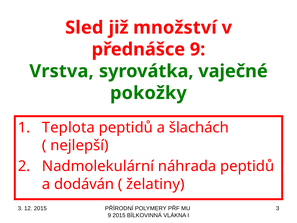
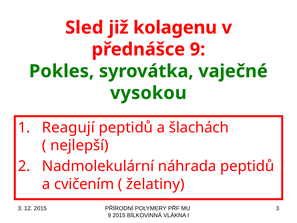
množství: množství -> kolagenu
Vrstva: Vrstva -> Pokles
pokožky: pokožky -> vysokou
Teplota: Teplota -> Reagují
dodáván: dodáván -> cvičením
